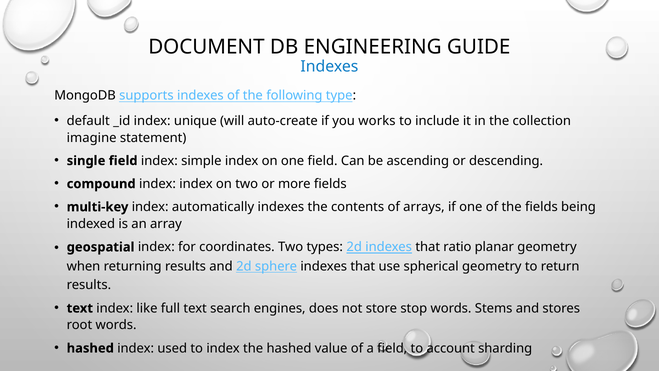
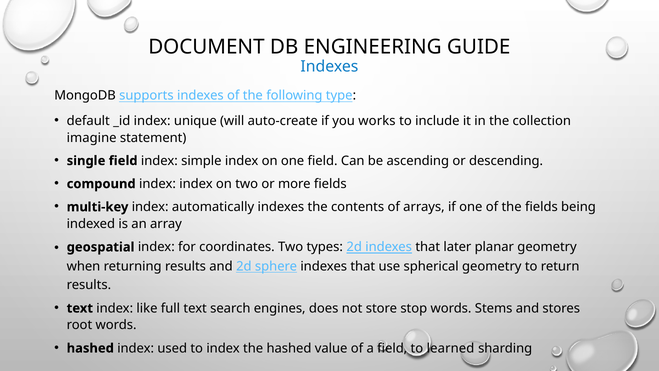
ratio: ratio -> later
account: account -> learned
